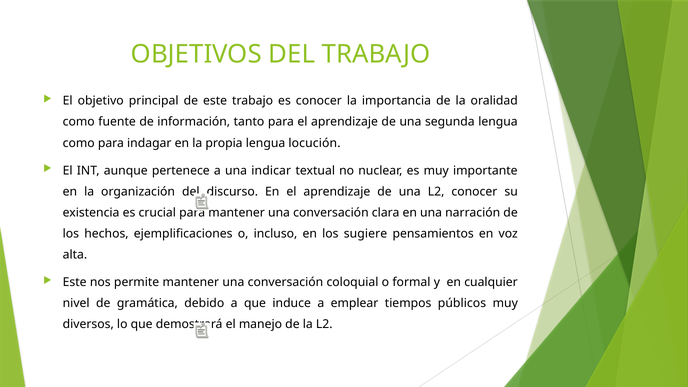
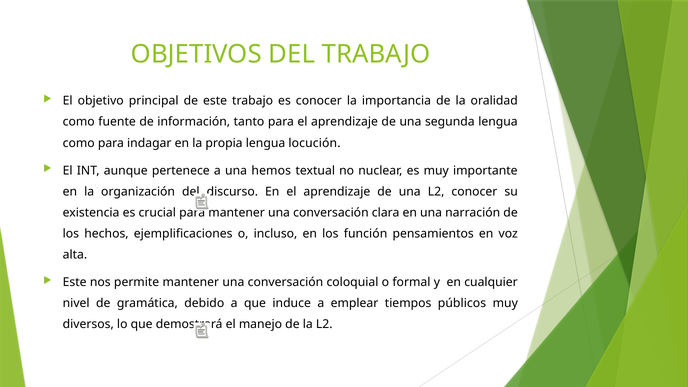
indicar: indicar -> hemos
sugiere: sugiere -> función
